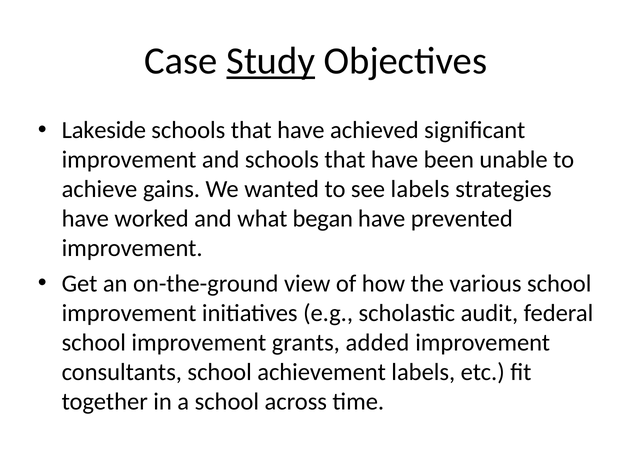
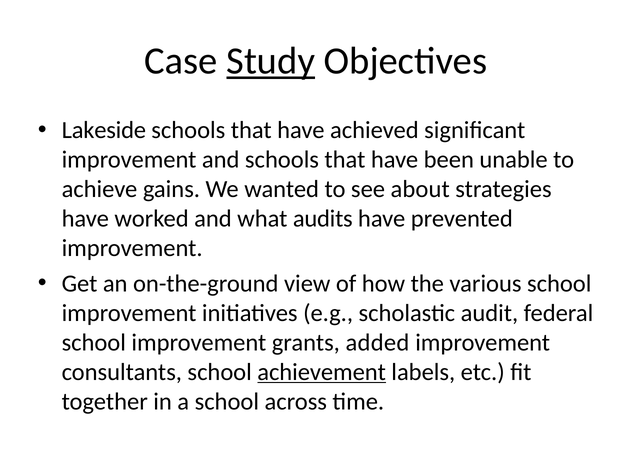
see labels: labels -> about
began: began -> audits
achievement underline: none -> present
